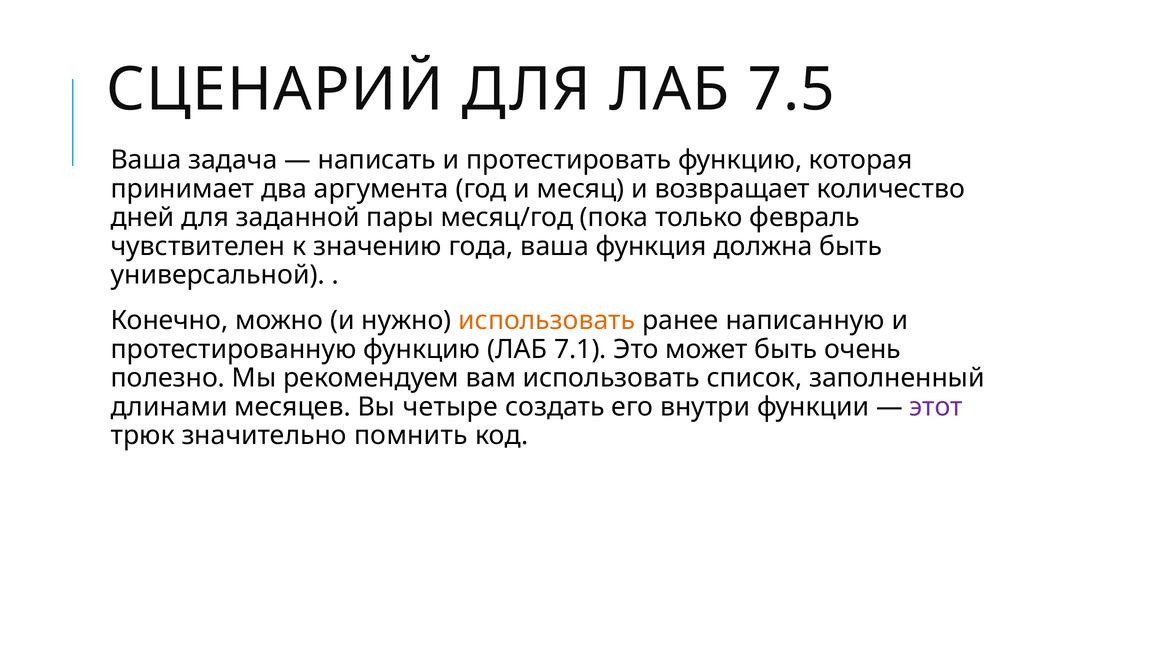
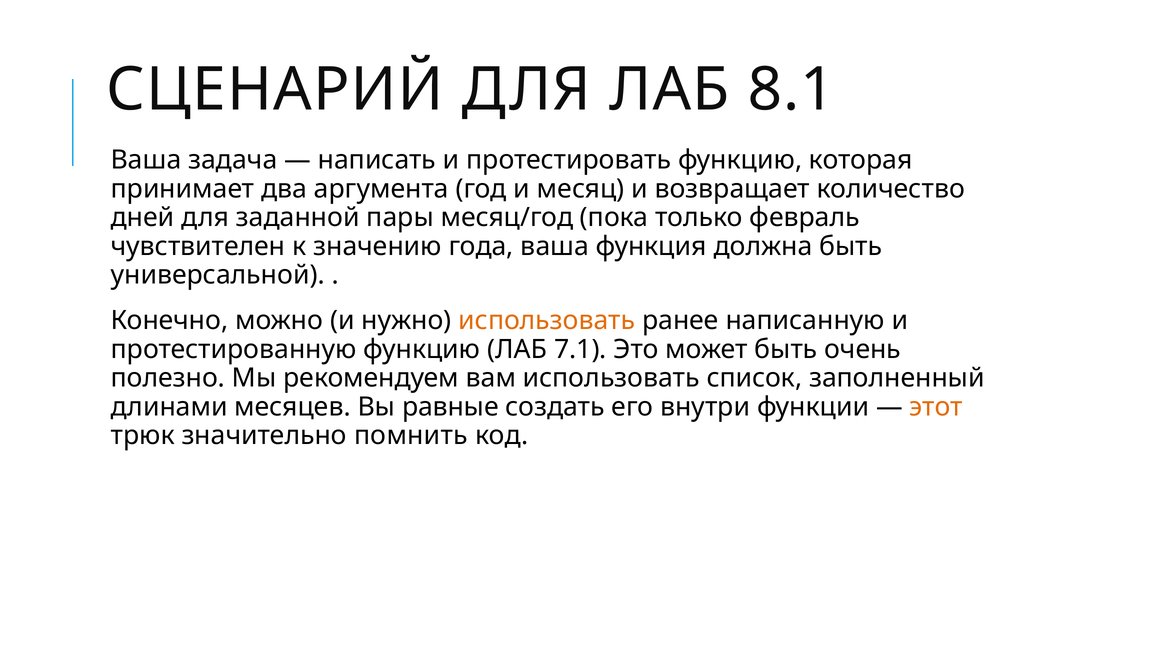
7.5: 7.5 -> 8.1
четыре: четыре -> равные
этот colour: purple -> orange
